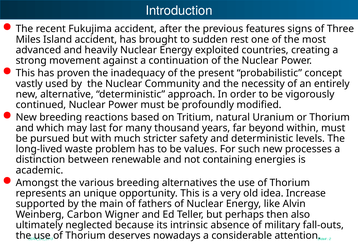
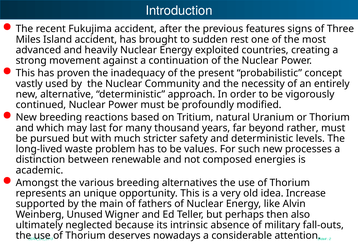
within: within -> rather
containing: containing -> composed
Carbon: Carbon -> Unused
